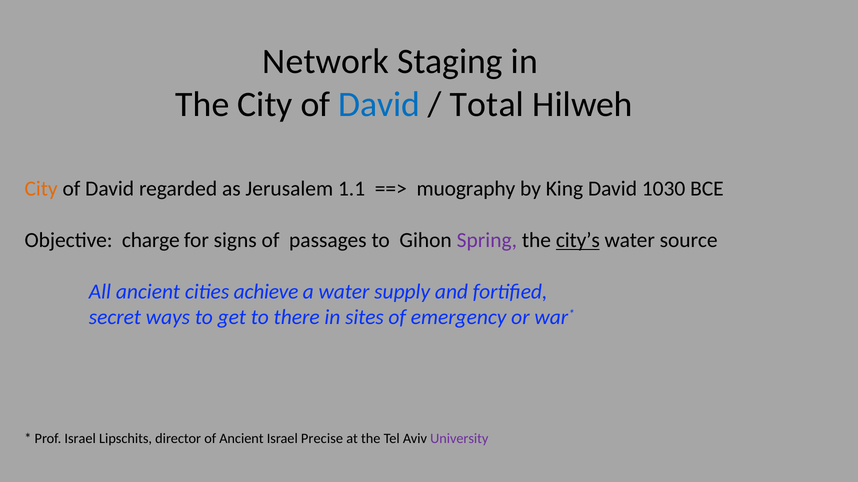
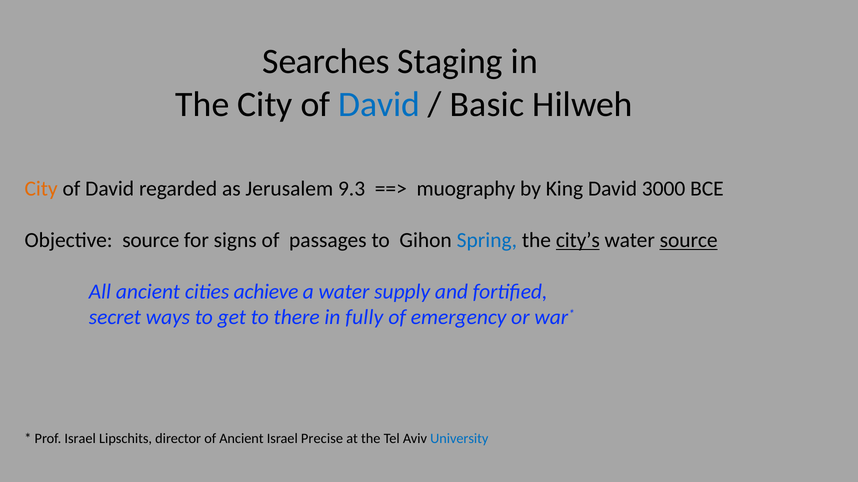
Network: Network -> Searches
Total: Total -> Basic
1.1: 1.1 -> 9.3
1030: 1030 -> 3000
Objective charge: charge -> source
Spring colour: purple -> blue
source at (689, 241) underline: none -> present
sites: sites -> fully
University colour: purple -> blue
